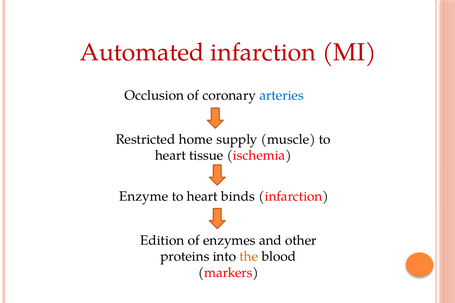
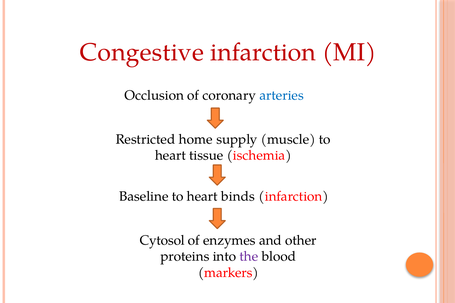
Automated: Automated -> Congestive
Enzyme: Enzyme -> Baseline
Edition: Edition -> Cytosol
the colour: orange -> purple
